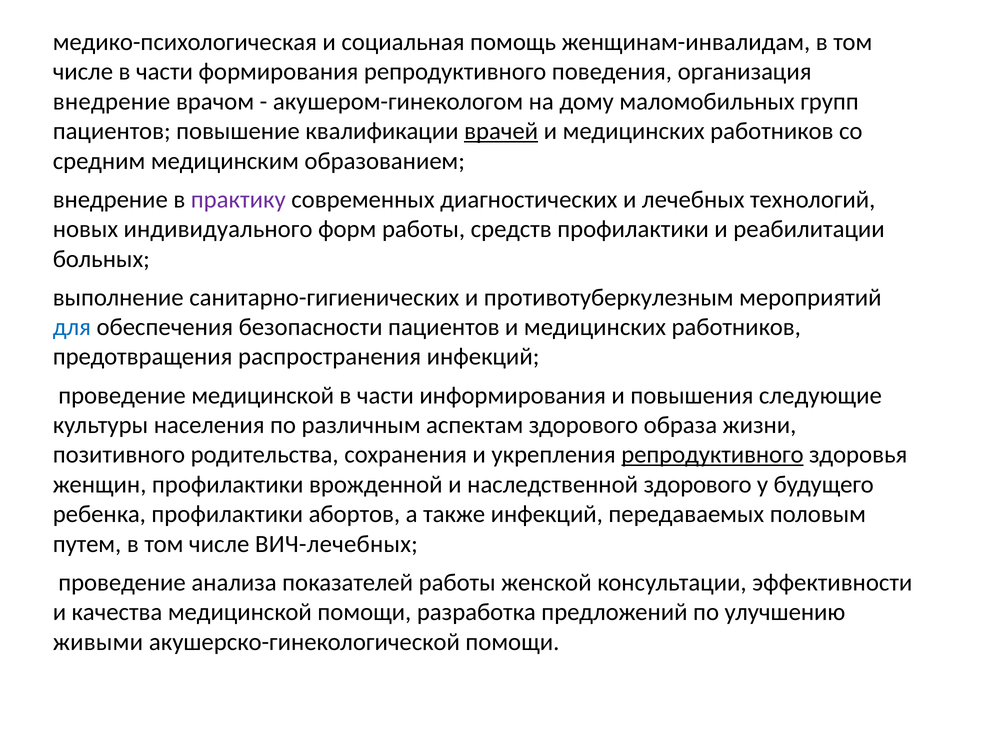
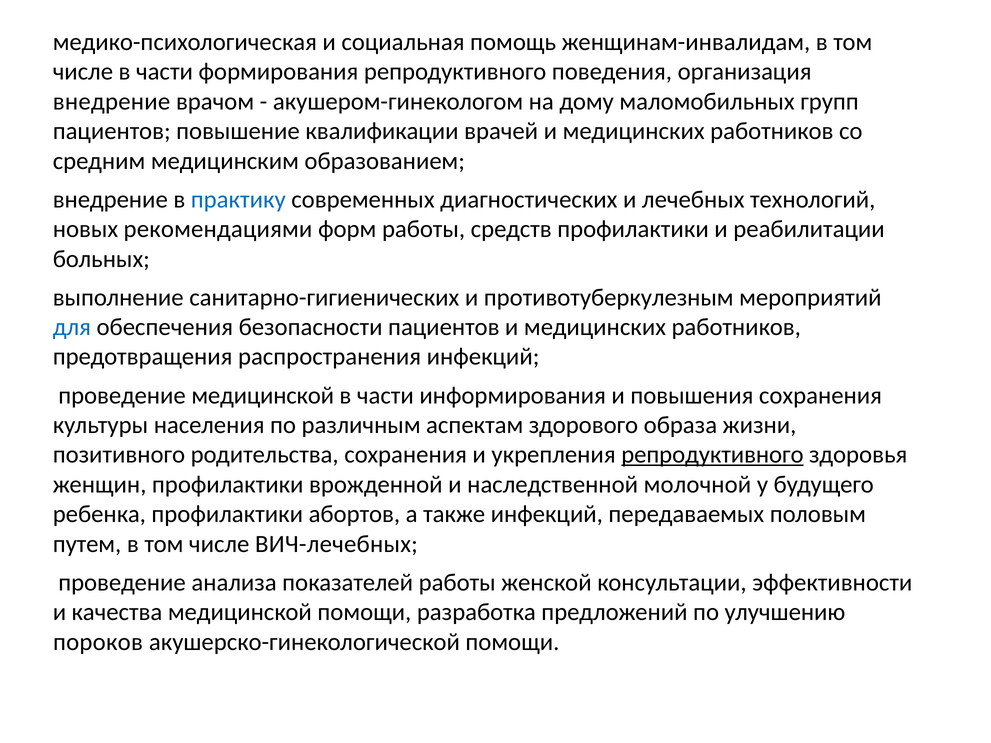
врачей underline: present -> none
практику colour: purple -> blue
индивидуального: индивидуального -> рекомендациями
повышения следующие: следующие -> сохранения
наследственной здорового: здорового -> молочной
живыми: живыми -> пороков
